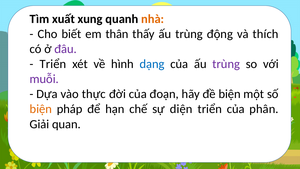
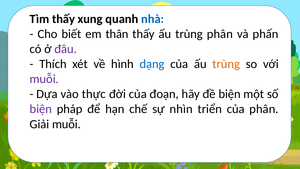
Tìm xuất: xuất -> thấy
nhà colour: orange -> blue
trùng động: động -> phân
thích: thích -> phấn
Triển at (53, 64): Triển -> Thích
trùng at (226, 64) colour: purple -> orange
biện at (41, 109) colour: orange -> purple
diện: diện -> nhìn
Giải quan: quan -> muỗi
